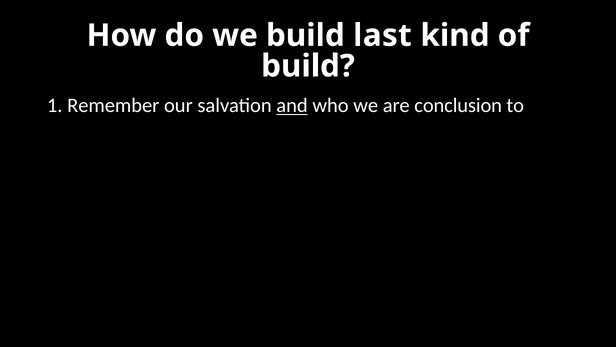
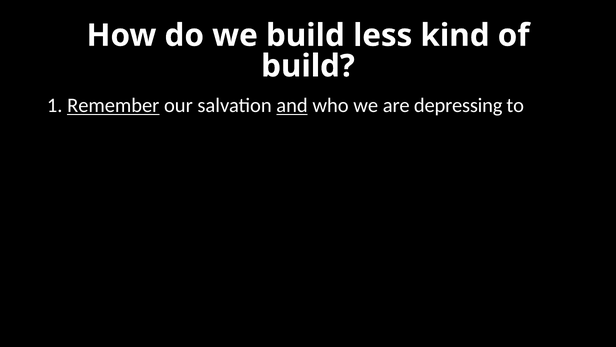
last: last -> less
Remember underline: none -> present
conclusion: conclusion -> depressing
